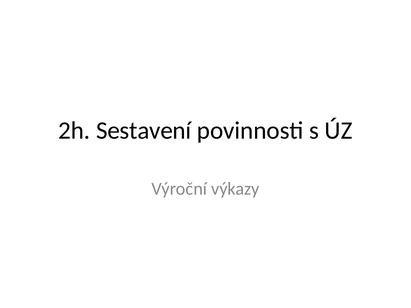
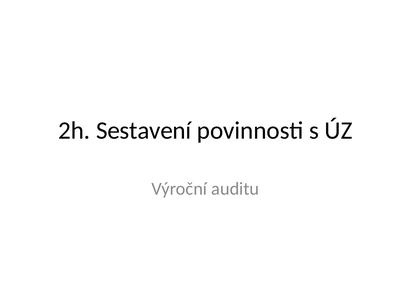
výkazy: výkazy -> auditu
